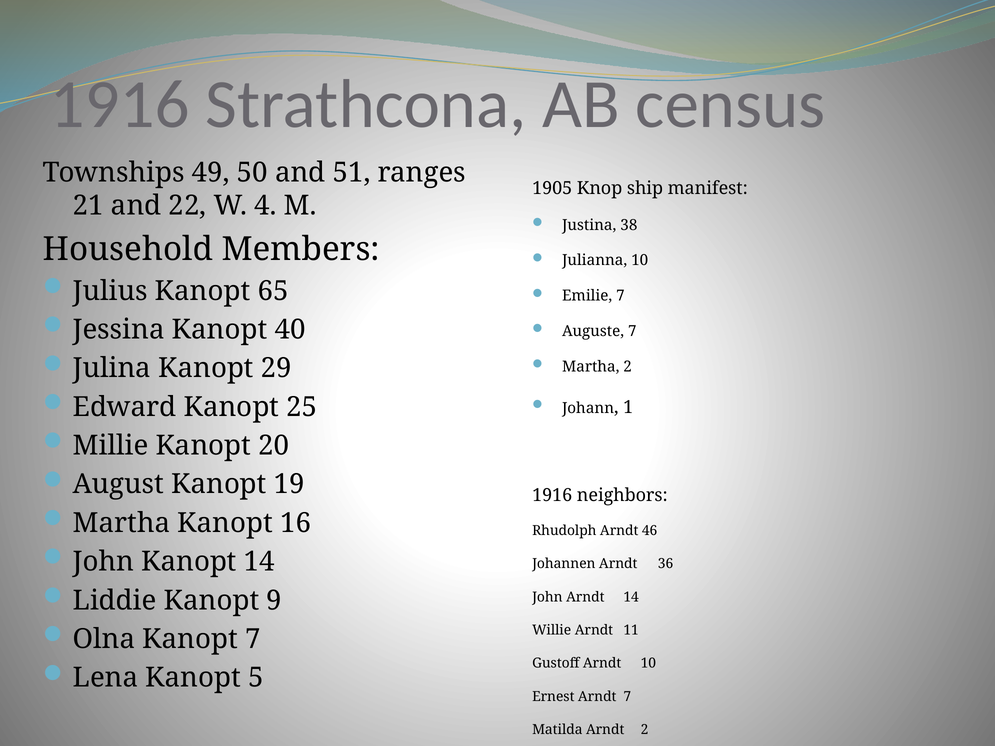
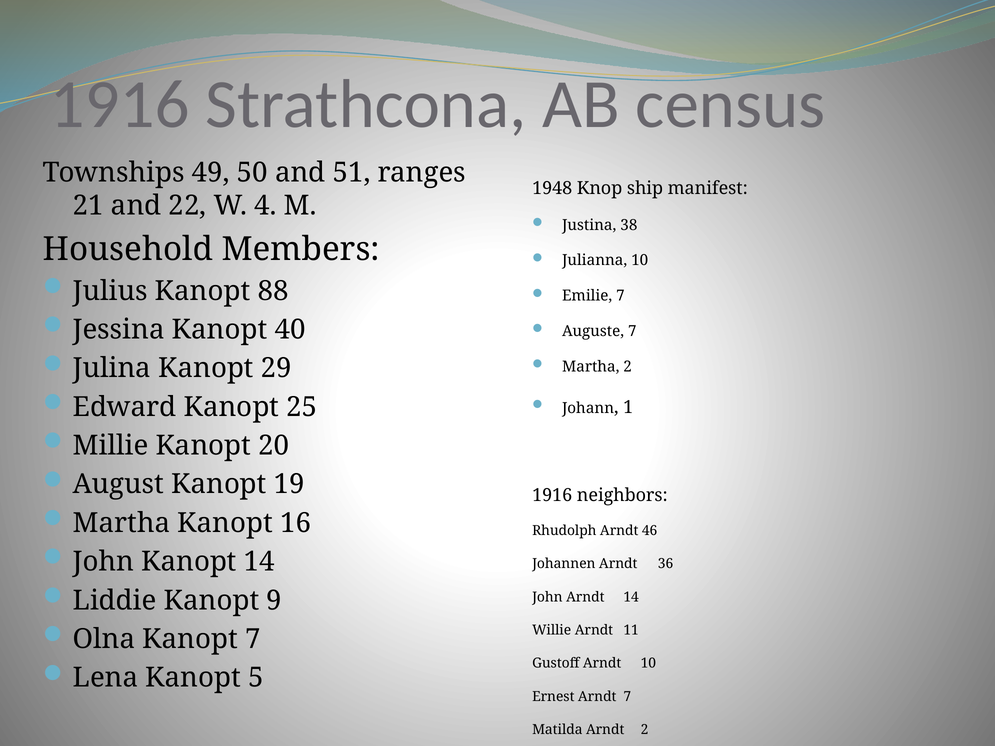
1905: 1905 -> 1948
65: 65 -> 88
